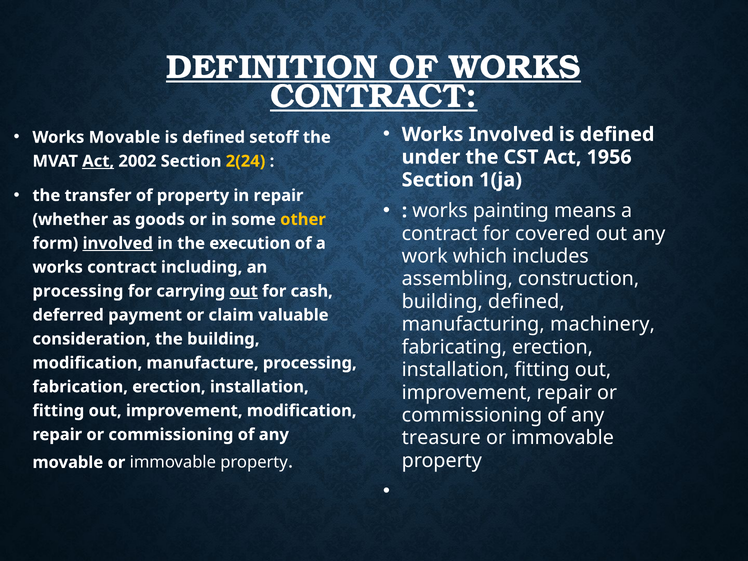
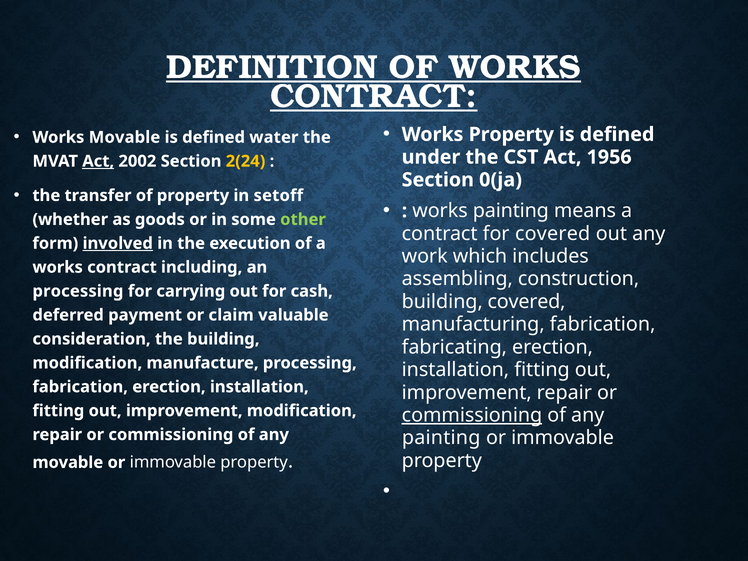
Works Involved: Involved -> Property
setoff: setoff -> water
1(ja: 1(ja -> 0(ja
in repair: repair -> setoff
other colour: yellow -> light green
out at (244, 291) underline: present -> none
building defined: defined -> covered
manufacturing machinery: machinery -> fabrication
commissioning at (472, 415) underline: none -> present
treasure at (441, 438): treasure -> painting
